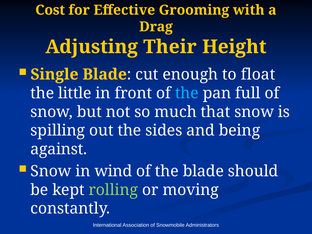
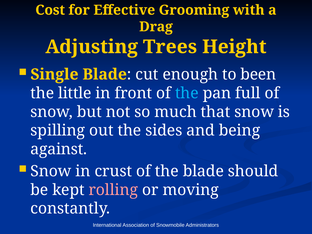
Their: Their -> Trees
float: float -> been
wind: wind -> crust
rolling colour: light green -> pink
